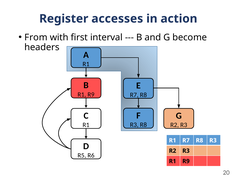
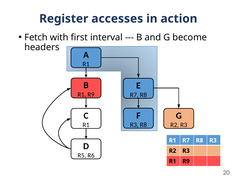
From: From -> Fetch
